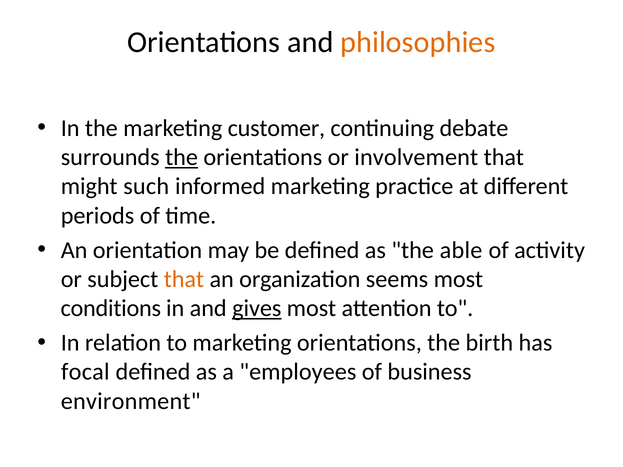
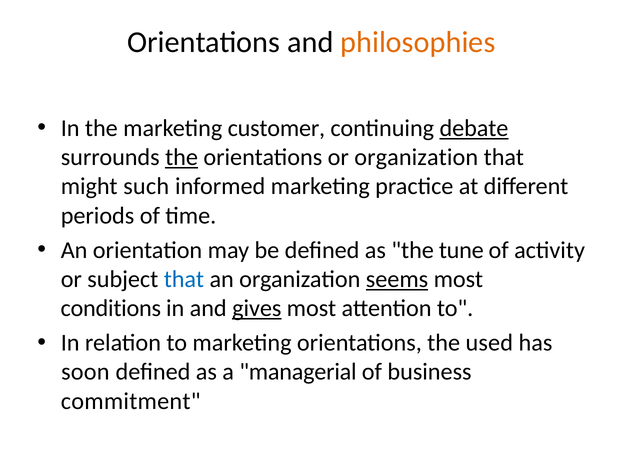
debate underline: none -> present
or involvement: involvement -> organization
able: able -> tune
that at (184, 279) colour: orange -> blue
seems underline: none -> present
birth: birth -> used
focal: focal -> soon
employees: employees -> managerial
environment: environment -> commitment
